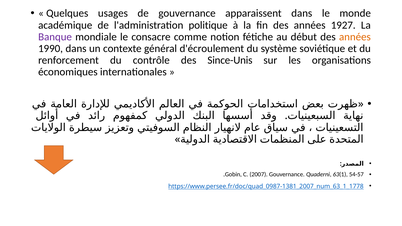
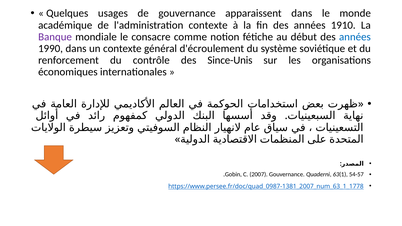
l'administration politique: politique -> contexte
1927: 1927 -> 1910
années at (355, 37) colour: orange -> blue
